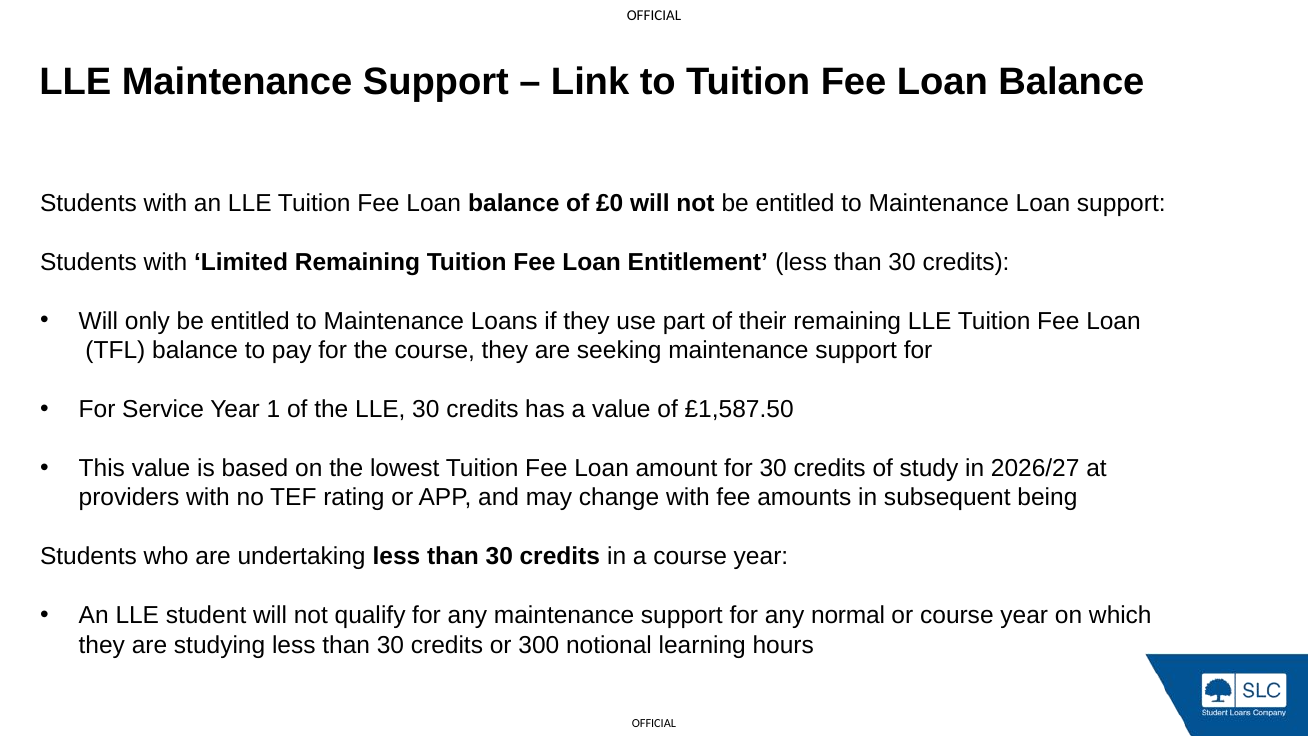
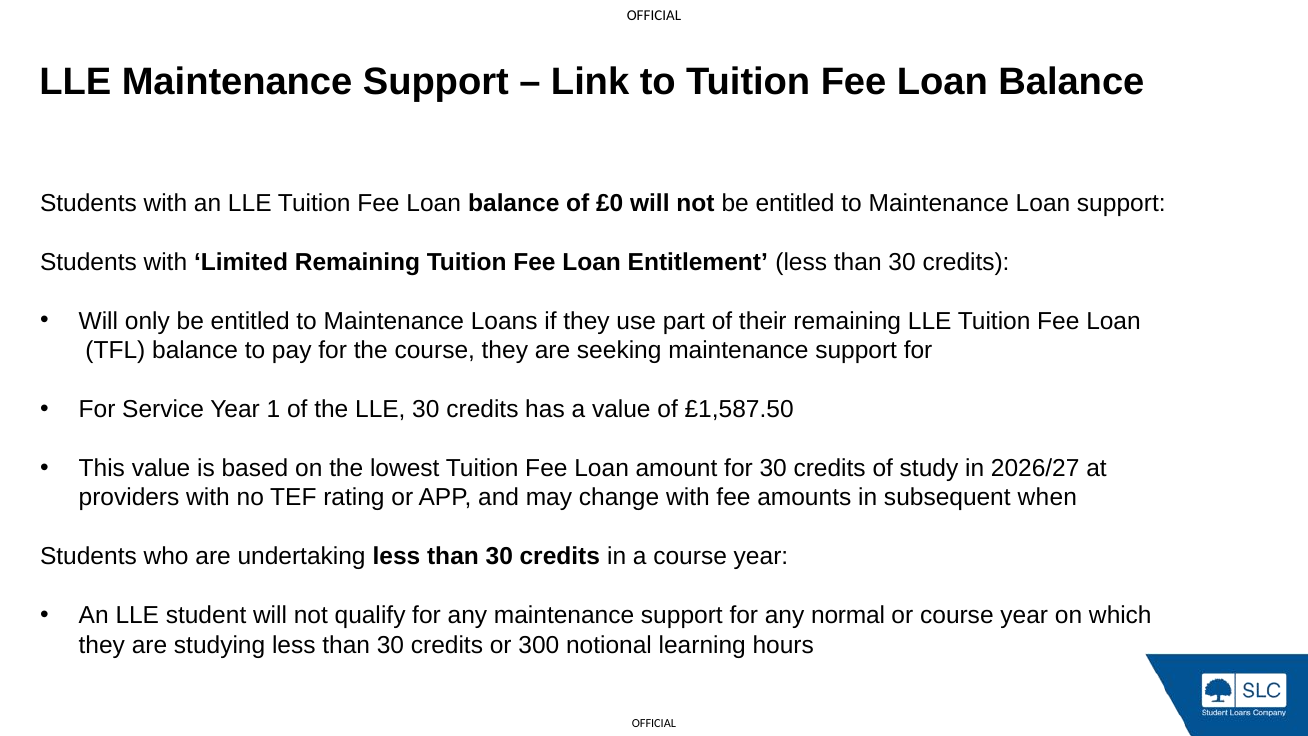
being: being -> when
